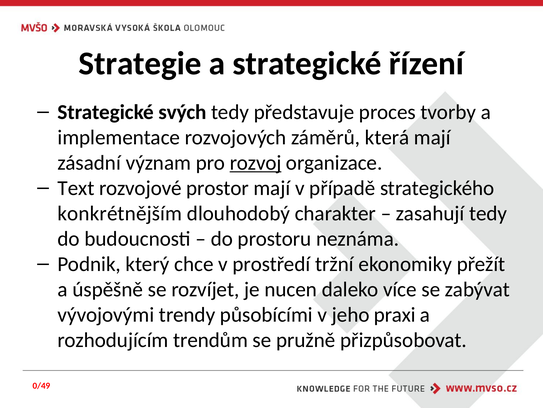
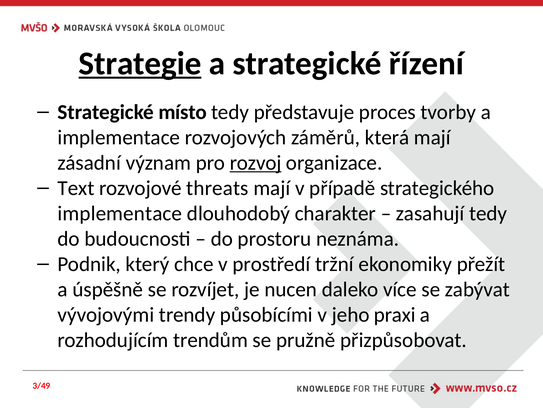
Strategie underline: none -> present
svých: svých -> místo
prostor: prostor -> threats
konkrétnějším at (120, 213): konkrétnějším -> implementace
0/49: 0/49 -> 3/49
